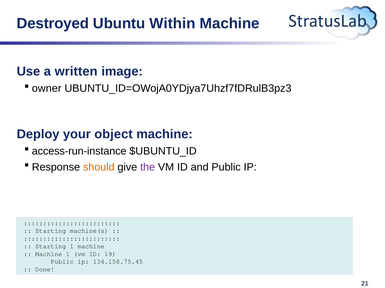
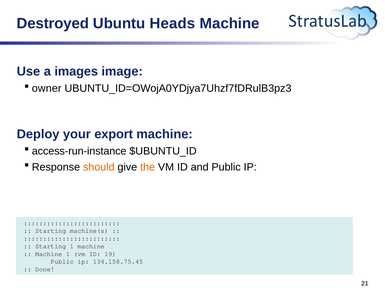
Within: Within -> Heads
written: written -> images
object: object -> export
the colour: purple -> orange
